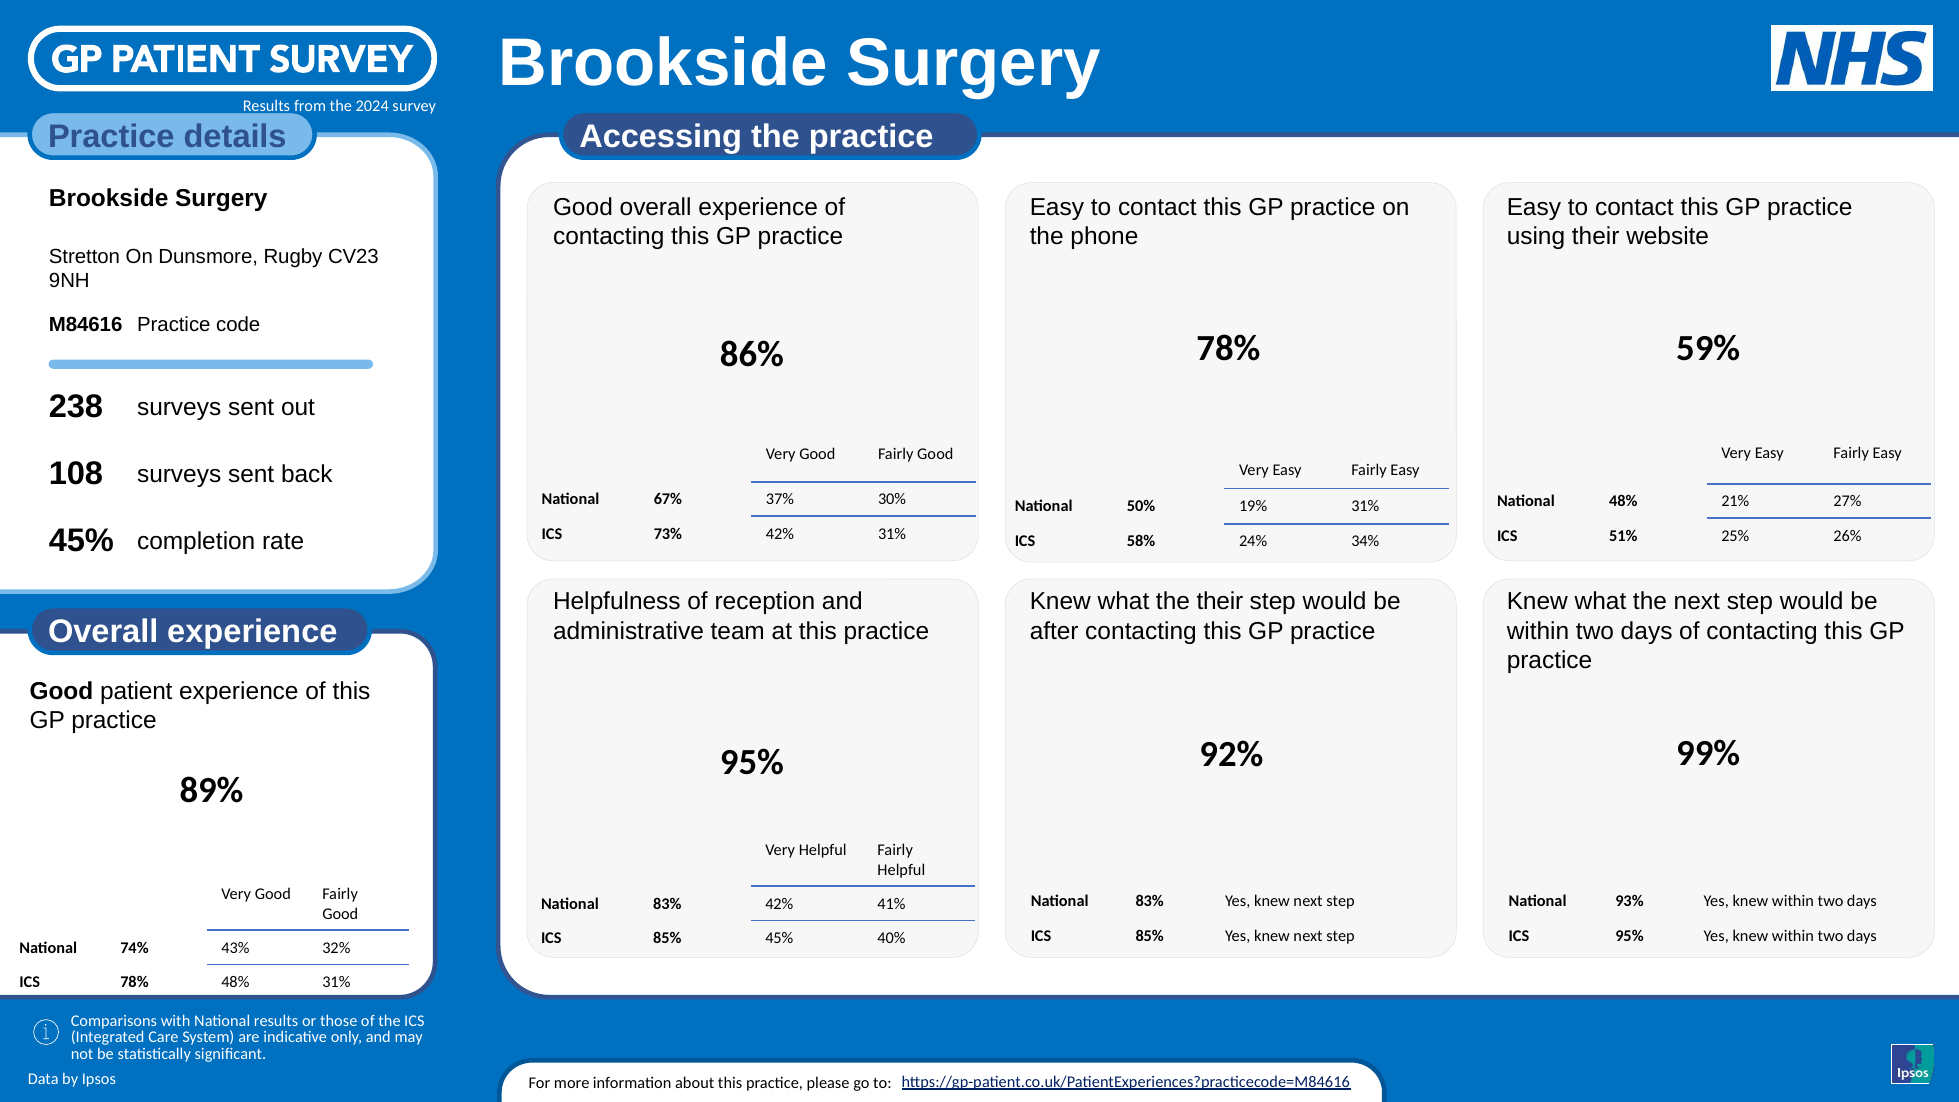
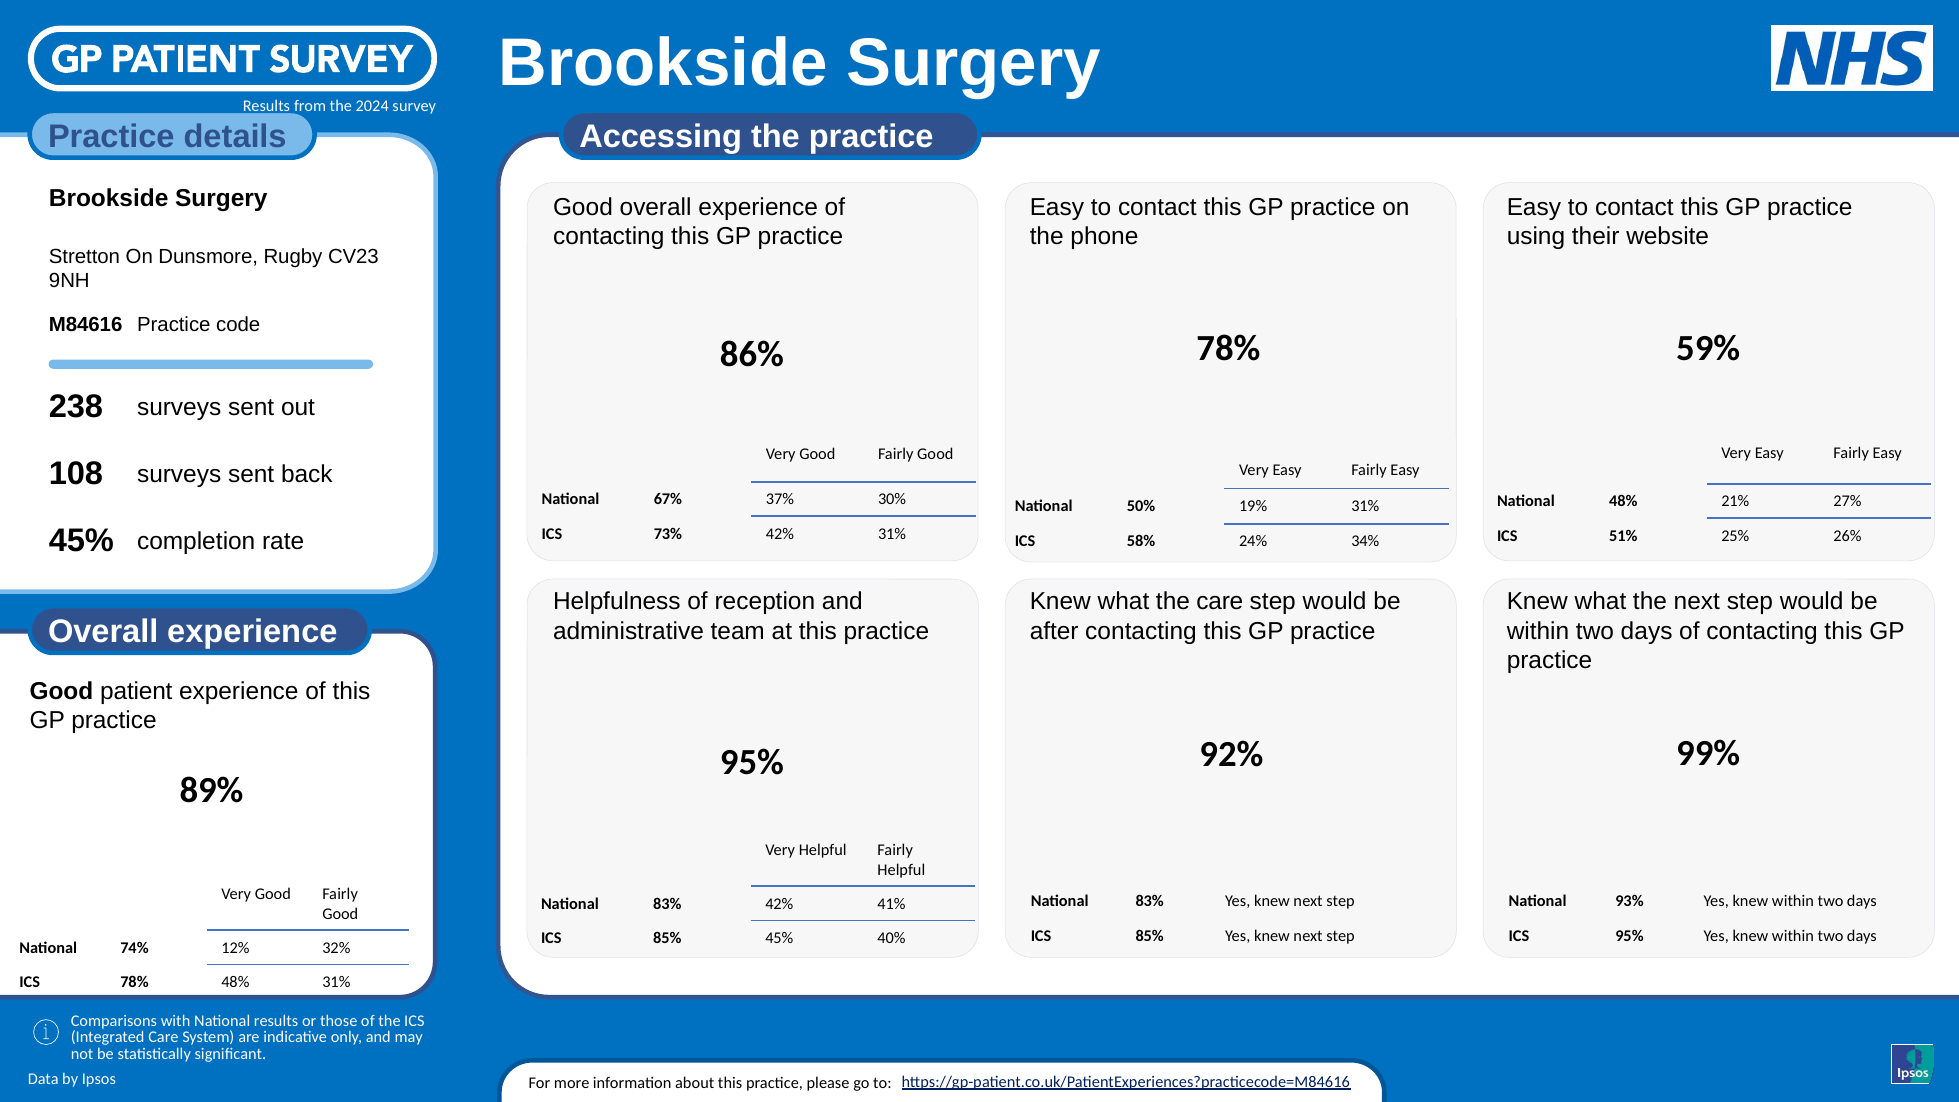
the their: their -> care
43%: 43% -> 12%
